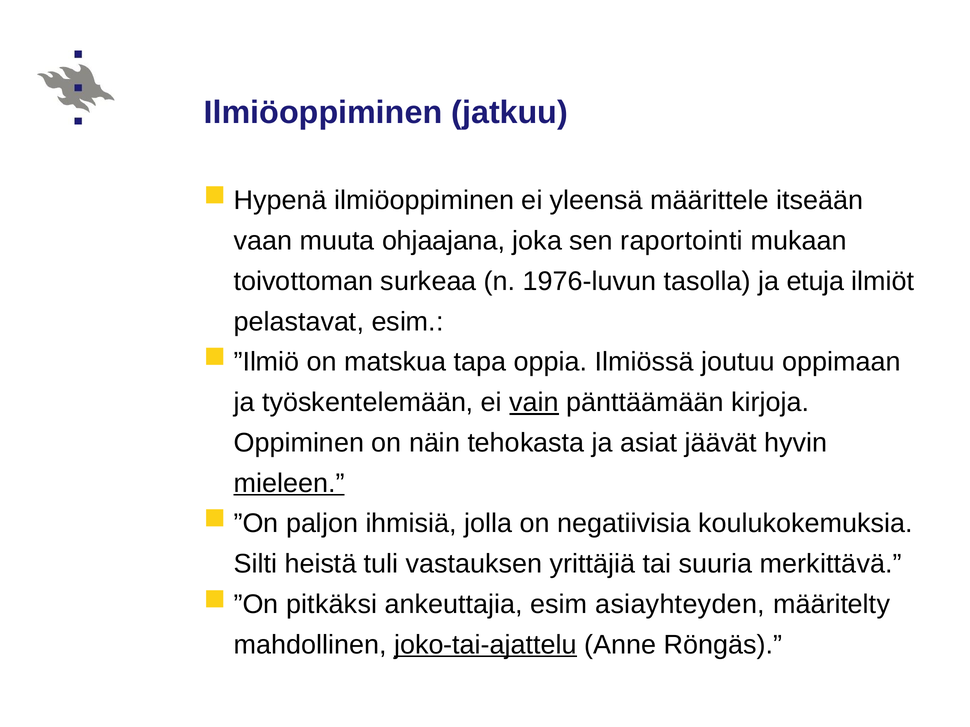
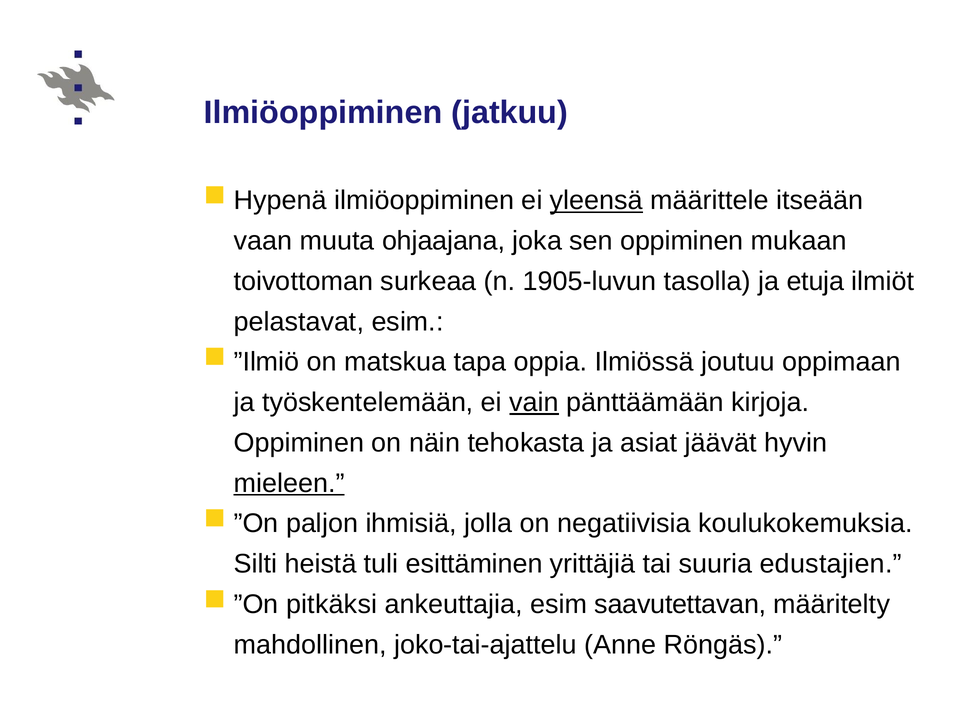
yleensä underline: none -> present
sen raportointi: raportointi -> oppiminen
1976-luvun: 1976-luvun -> 1905-luvun
vastauksen: vastauksen -> esittäminen
merkittävä: merkittävä -> edustajien
asiayhteyden: asiayhteyden -> saavutettavan
joko-tai-ajattelu underline: present -> none
